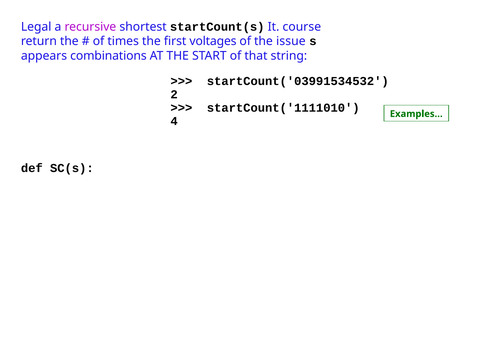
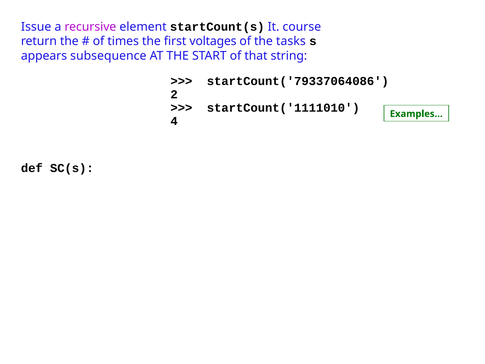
Legal: Legal -> Issue
shortest: shortest -> element
issue: issue -> tasks
combinations: combinations -> subsequence
startCount('03991534532: startCount('03991534532 -> startCount('79337064086
